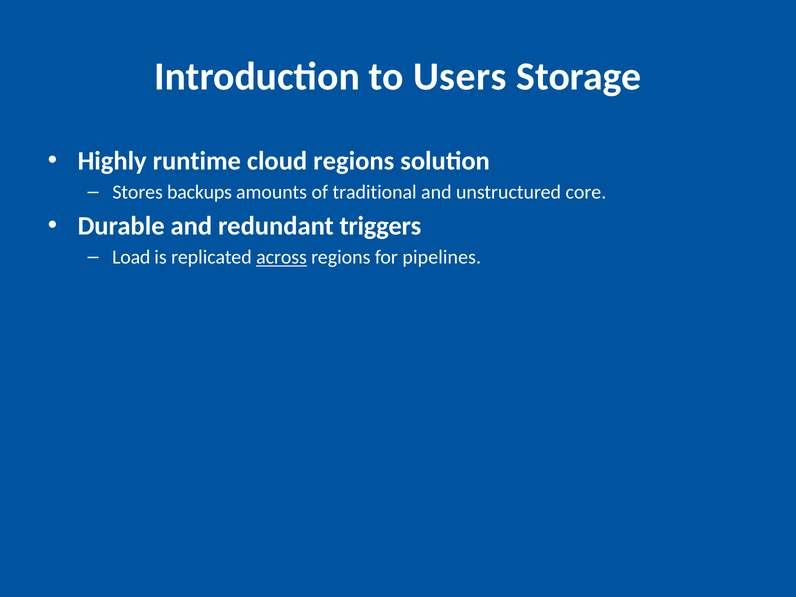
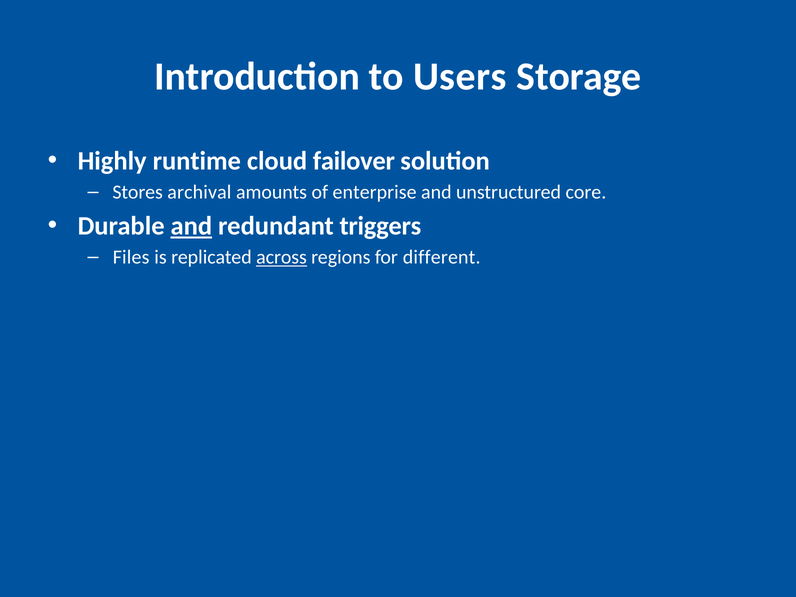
cloud regions: regions -> failover
backups: backups -> archival
traditional: traditional -> enterprise
and at (191, 226) underline: none -> present
Load: Load -> Files
pipelines: pipelines -> different
